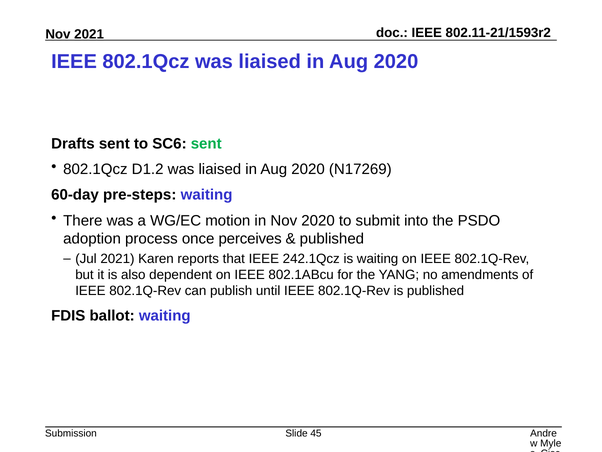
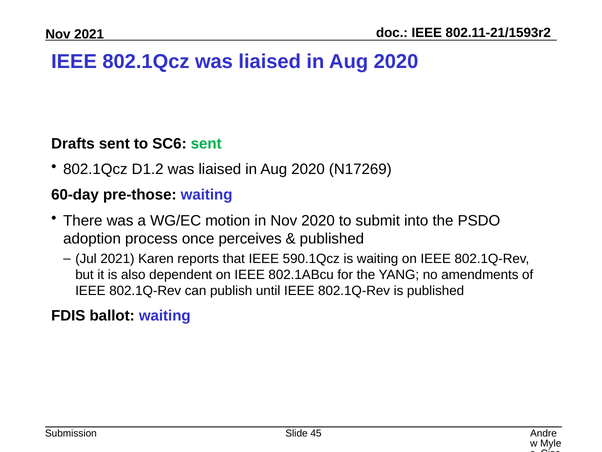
pre-steps: pre-steps -> pre-those
242.1Qcz: 242.1Qcz -> 590.1Qcz
